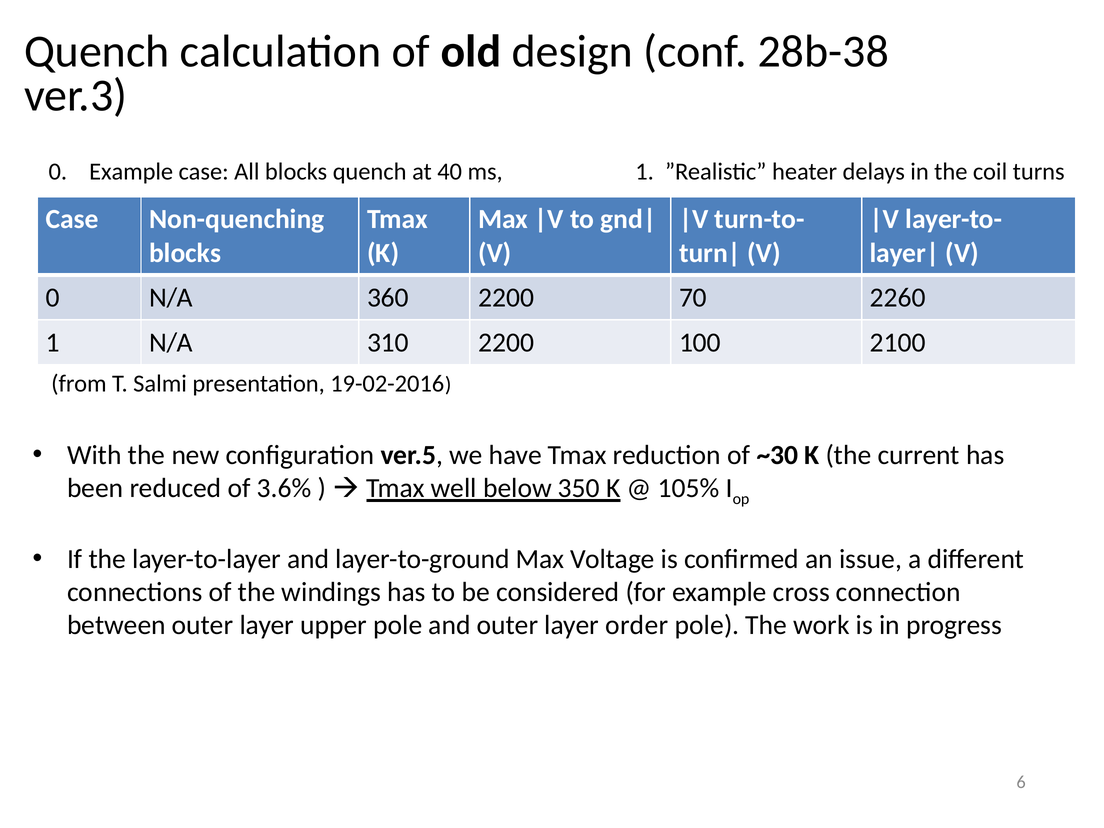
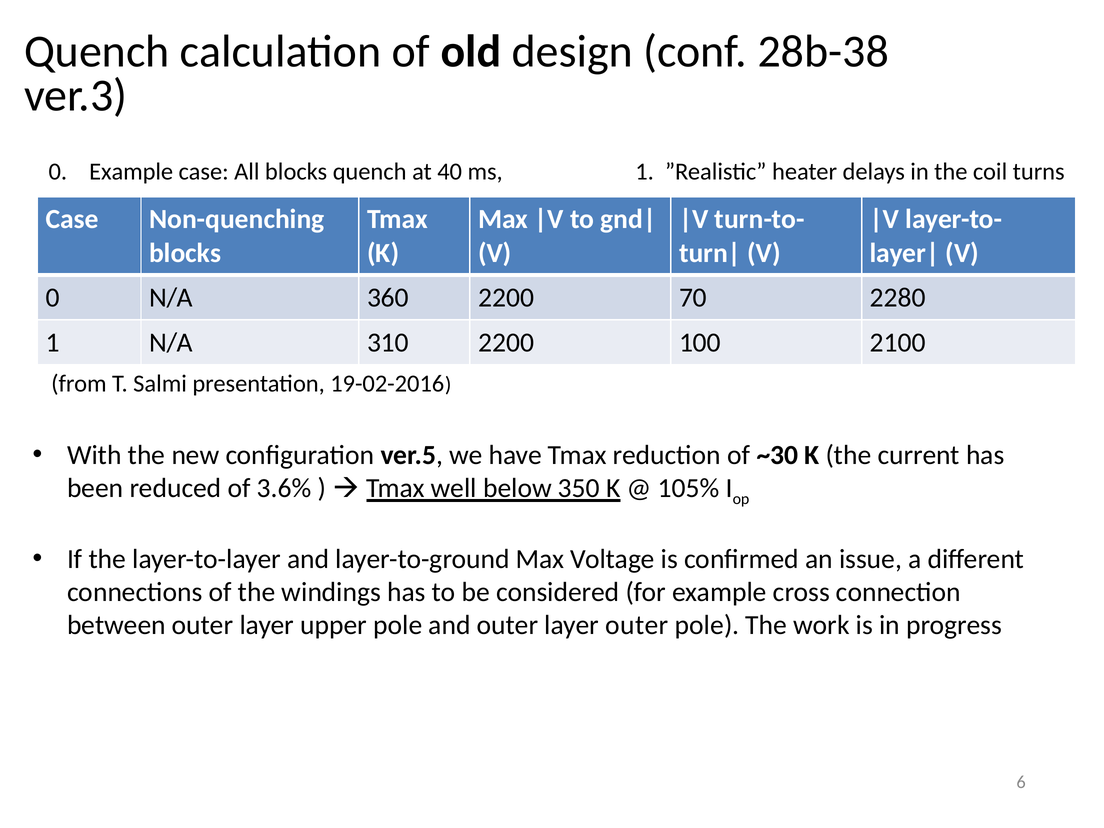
2260: 2260 -> 2280
layer order: order -> outer
